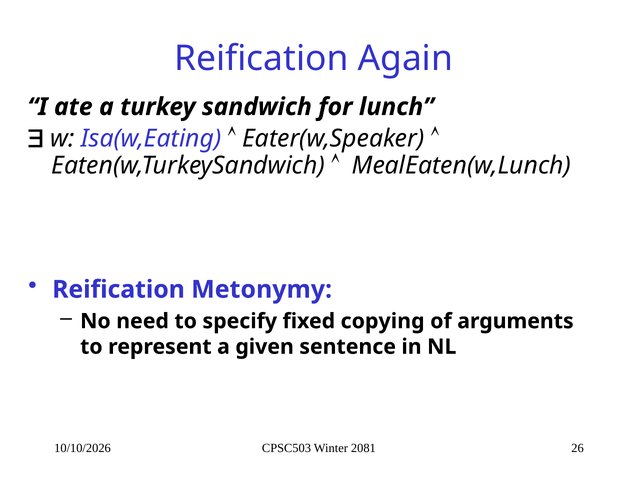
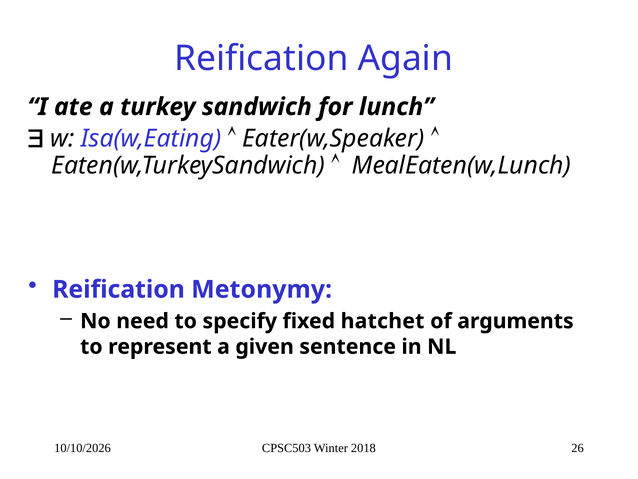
copying: copying -> hatchet
2081: 2081 -> 2018
